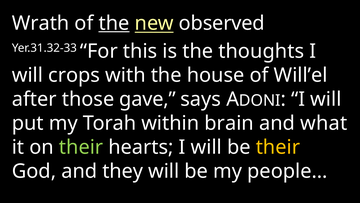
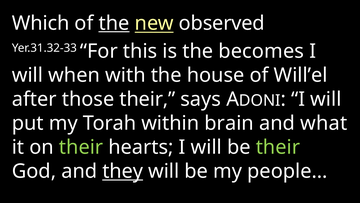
Wrath: Wrath -> Which
thoughts: thoughts -> becomes
crops: crops -> when
those gave: gave -> their
their at (278, 147) colour: yellow -> light green
they underline: none -> present
